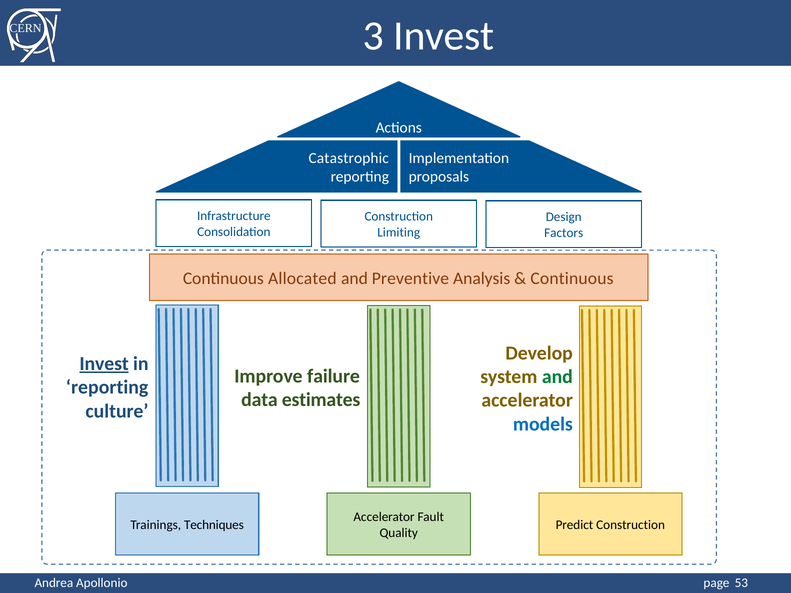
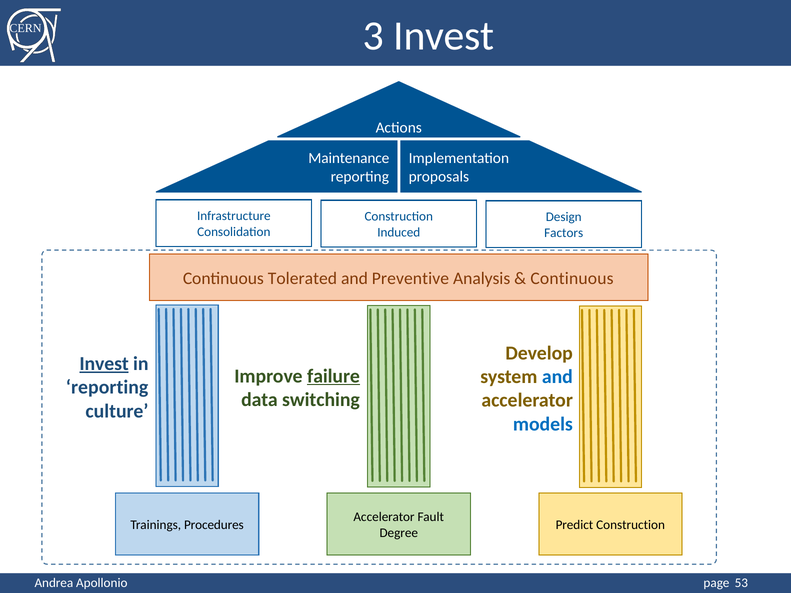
Catastrophic: Catastrophic -> Maintenance
Limiting: Limiting -> Induced
Allocated: Allocated -> Tolerated
failure underline: none -> present
and at (557, 377) colour: green -> blue
estimates: estimates -> switching
Techniques: Techniques -> Procedures
Quality: Quality -> Degree
